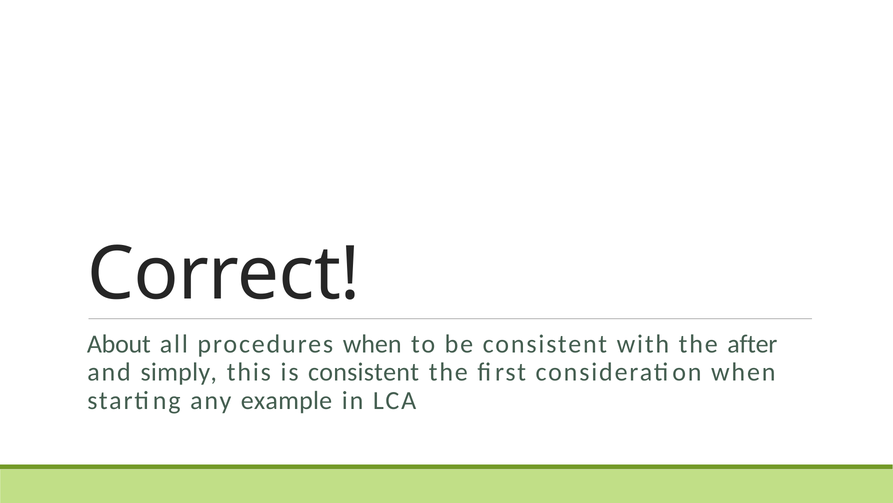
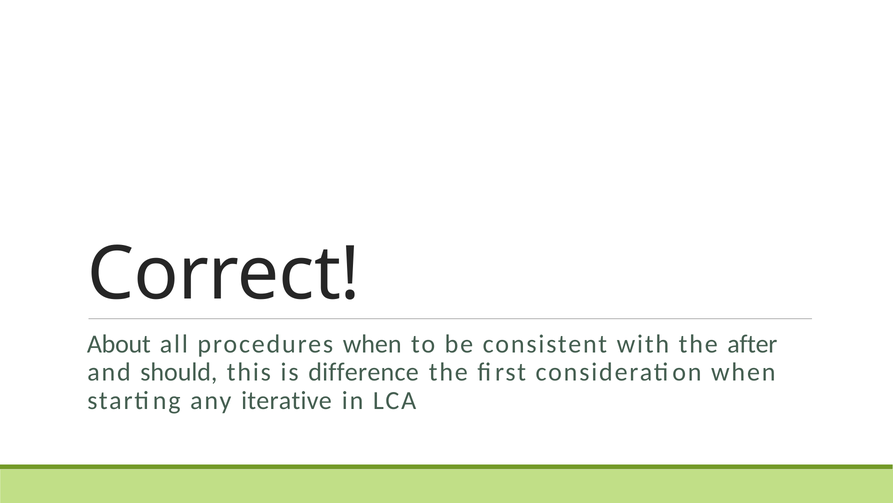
simply: simply -> should
is consistent: consistent -> difference
example: example -> iterative
